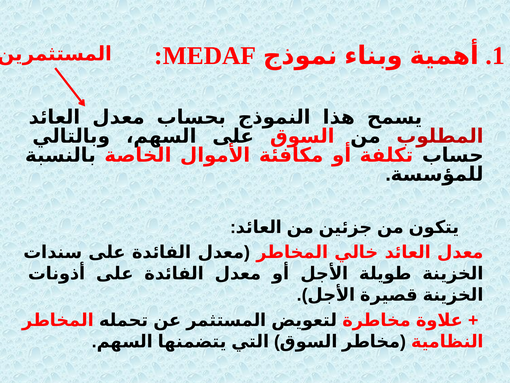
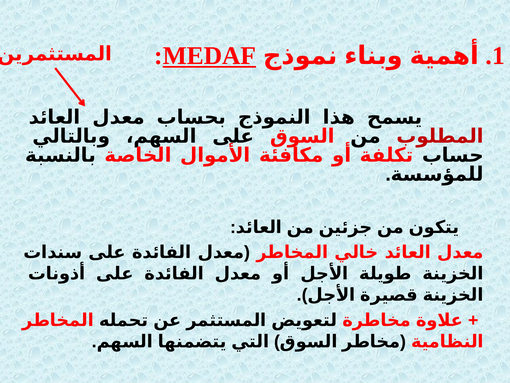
MEDAF underline: none -> present
